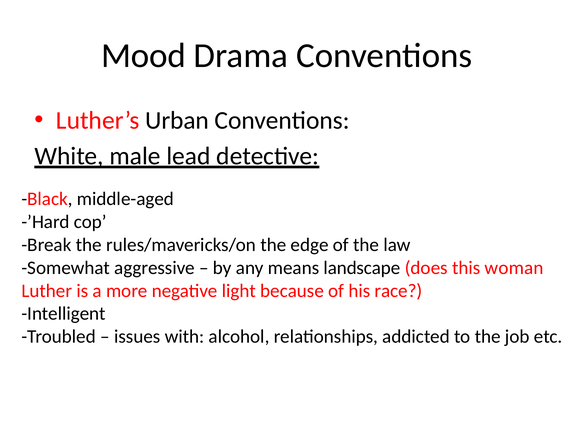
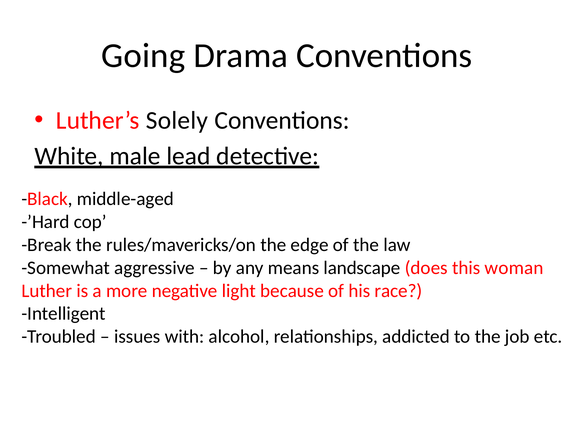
Mood: Mood -> Going
Urban: Urban -> Solely
